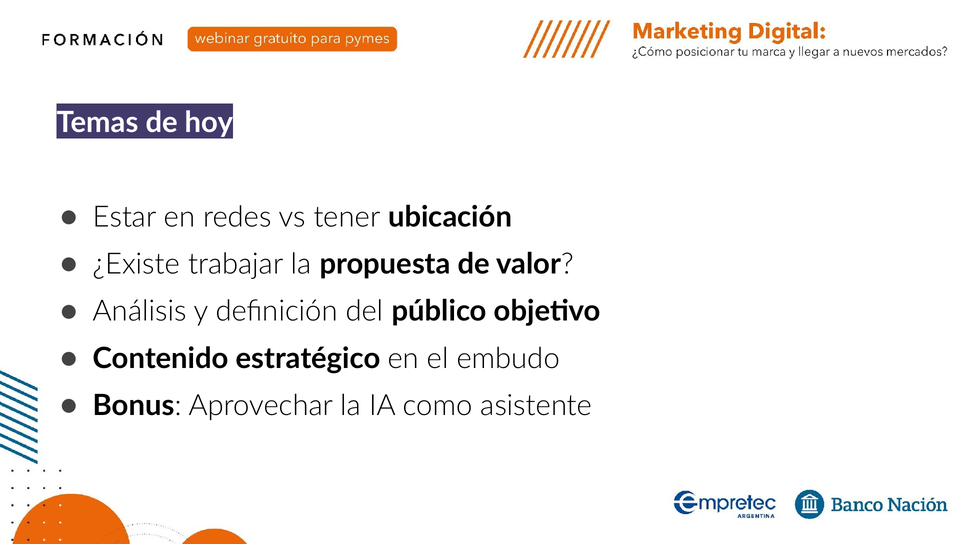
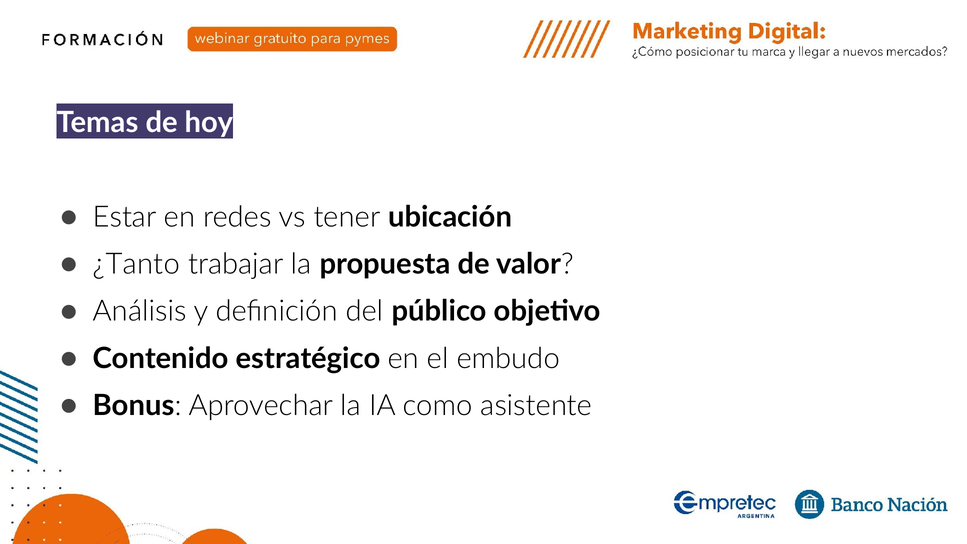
¿Existe: ¿Existe -> ¿Tanto
